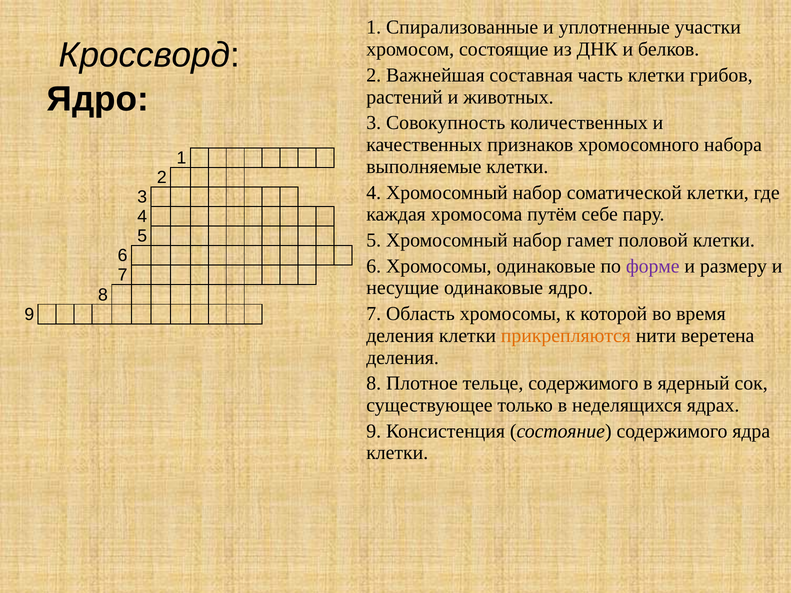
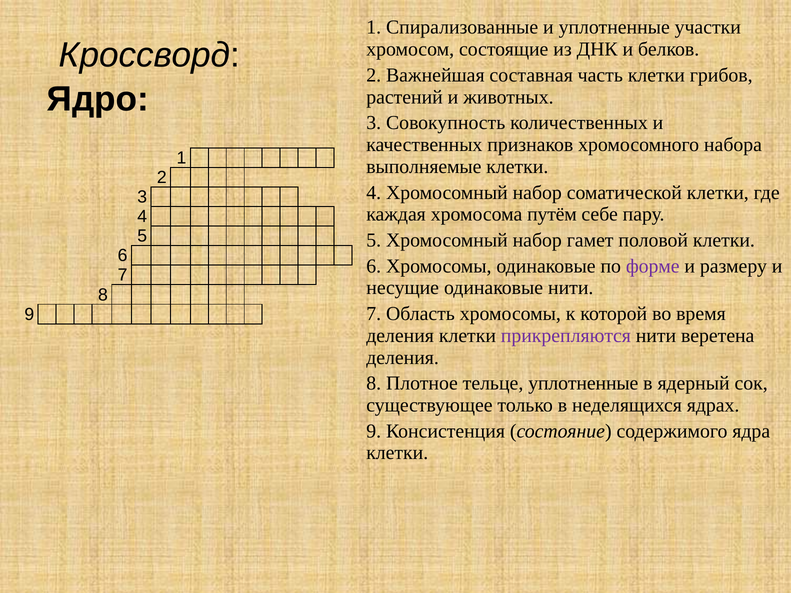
одинаковые ядро: ядро -> нити
прикрепляются colour: orange -> purple
тельце содержимого: содержимого -> уплотненные
